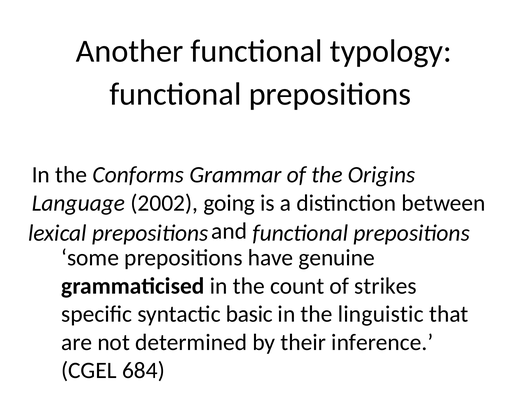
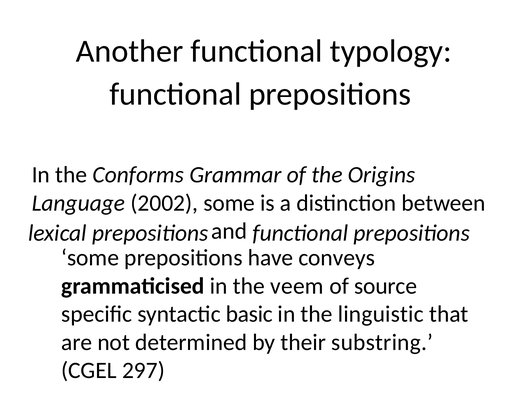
2002 going: going -> some
genuine: genuine -> conveys
count: count -> veem
strikes: strikes -> source
inference: inference -> substring
684: 684 -> 297
